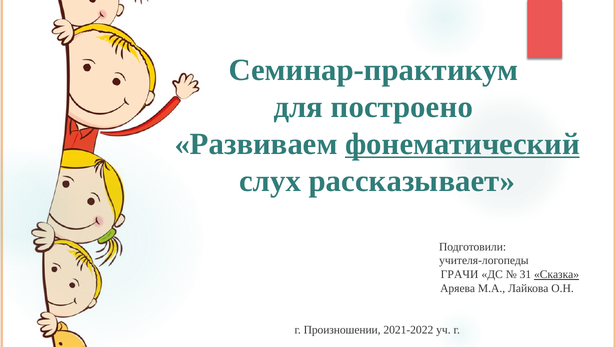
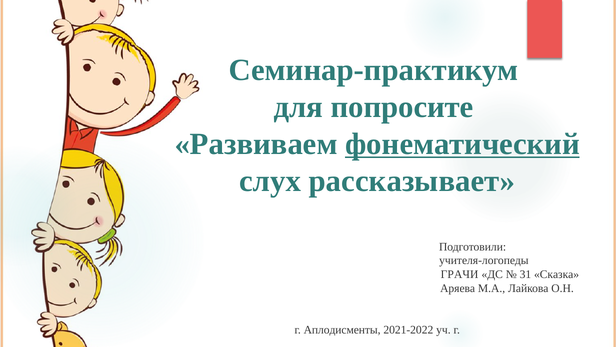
построено: построено -> попросите
Сказка underline: present -> none
Произношении: Произношении -> Аплодисменты
